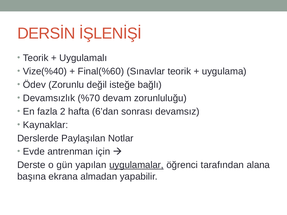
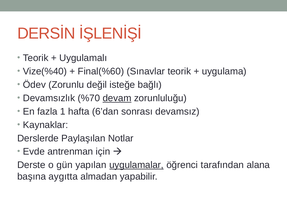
devam underline: none -> present
2: 2 -> 1
ekrana: ekrana -> aygıtta
